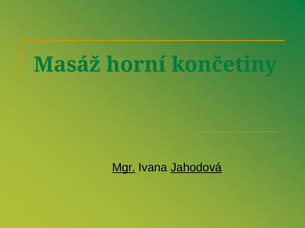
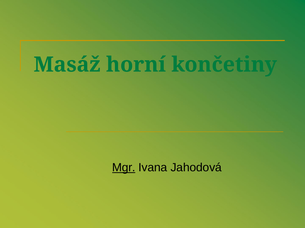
Jahodová underline: present -> none
